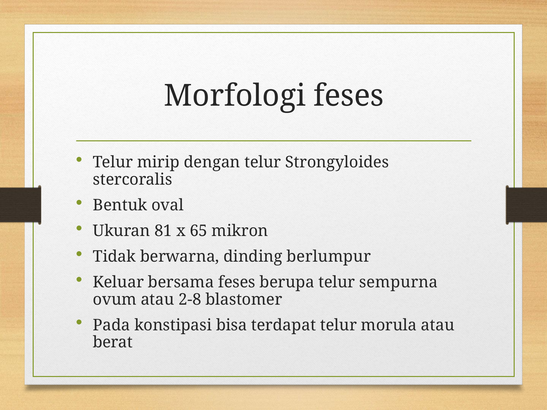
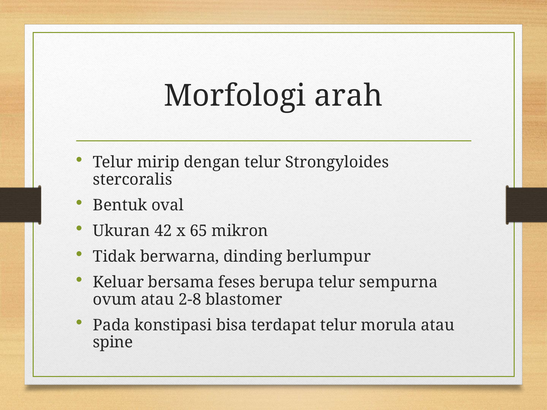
Morfologi feses: feses -> arah
81: 81 -> 42
berat: berat -> spine
